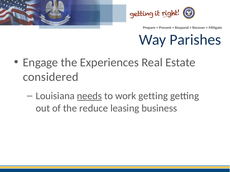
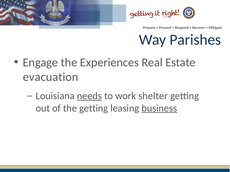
considered: considered -> evacuation
work getting: getting -> shelter
the reduce: reduce -> getting
business underline: none -> present
